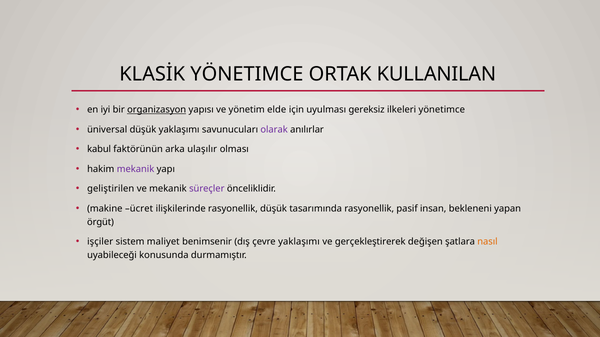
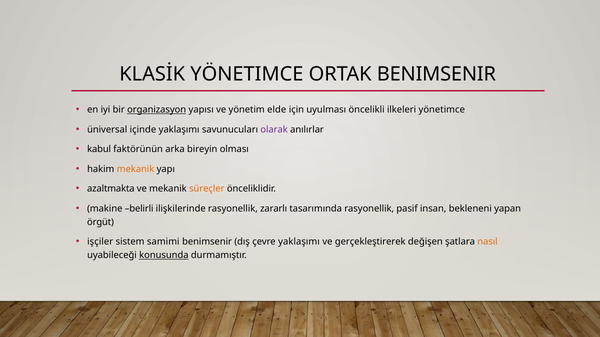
ORTAK KULLANILAN: KULLANILAN -> BENIMSENIR
gereksiz: gereksiz -> öncelikli
üniversal düşük: düşük -> içinde
ulaşılır: ulaşılır -> bireyin
mekanik at (136, 169) colour: purple -> orange
geliştirilen: geliştirilen -> azaltmakta
süreçler colour: purple -> orange
ücret: ücret -> belirli
rasyonellik düşük: düşük -> zararlı
maliyet: maliyet -> samimi
konusunda underline: none -> present
